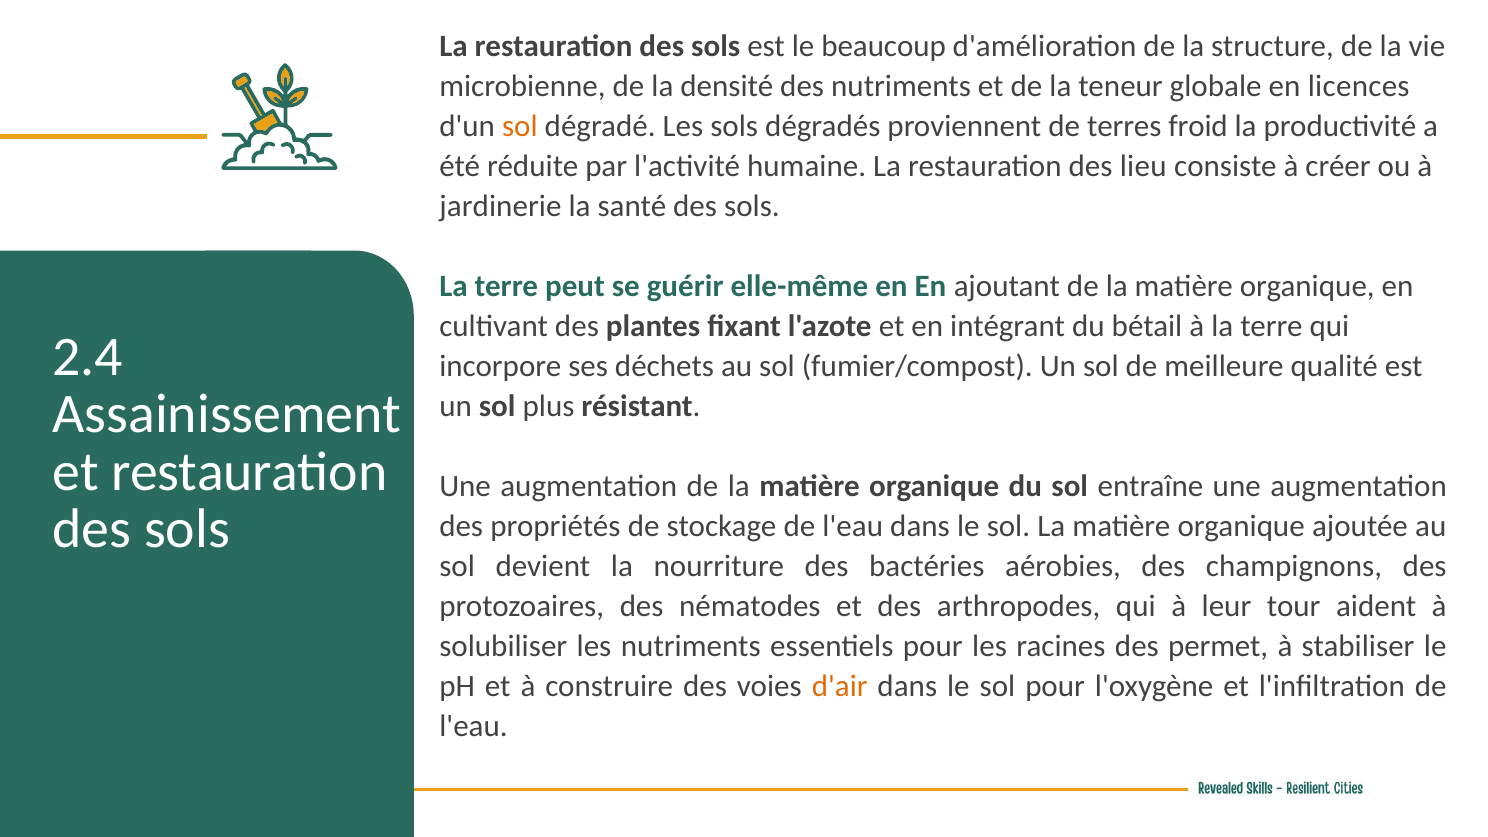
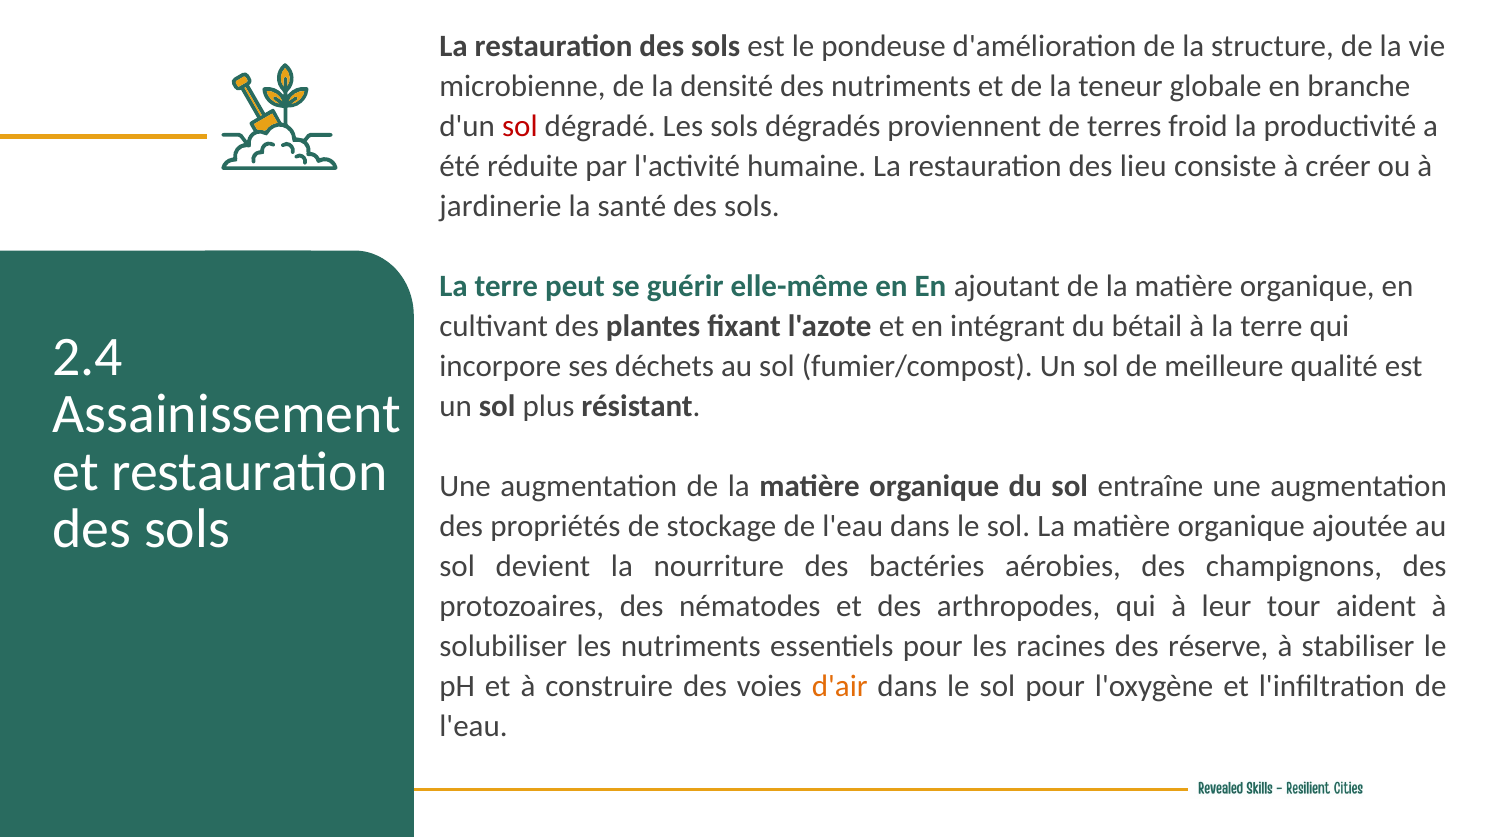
beaucoup: beaucoup -> pondeuse
licences: licences -> branche
sol at (520, 126) colour: orange -> red
permet: permet -> réserve
